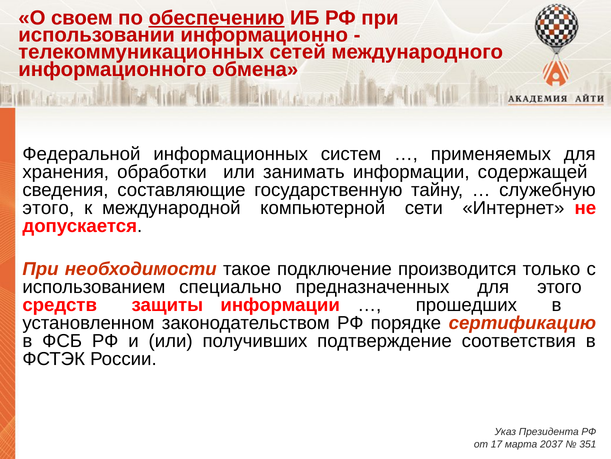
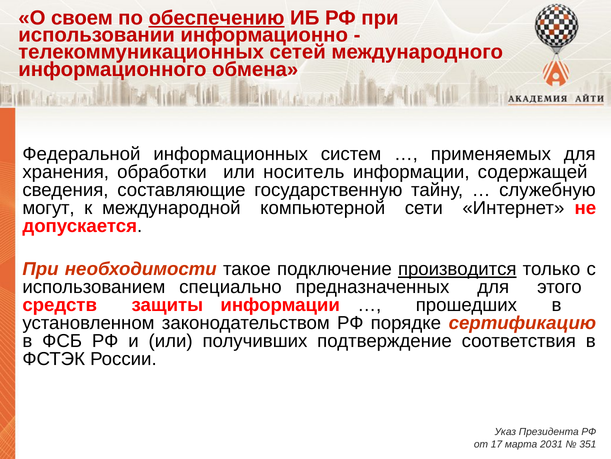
занимать: занимать -> носитель
этого at (48, 208): этого -> могут
производится underline: none -> present
2037: 2037 -> 2031
